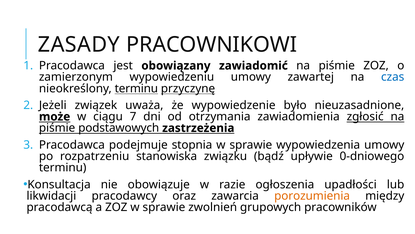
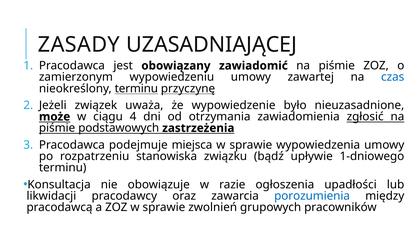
PRACOWNIKOWI: PRACOWNIKOWI -> UZASADNIAJĄCEJ
7: 7 -> 4
stopnia: stopnia -> miejsca
0-dniowego: 0-dniowego -> 1-dniowego
porozumienia colour: orange -> blue
